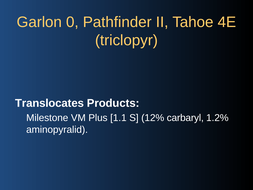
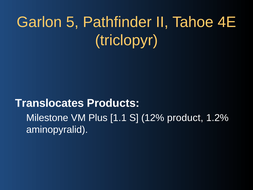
0: 0 -> 5
carbaryl: carbaryl -> product
